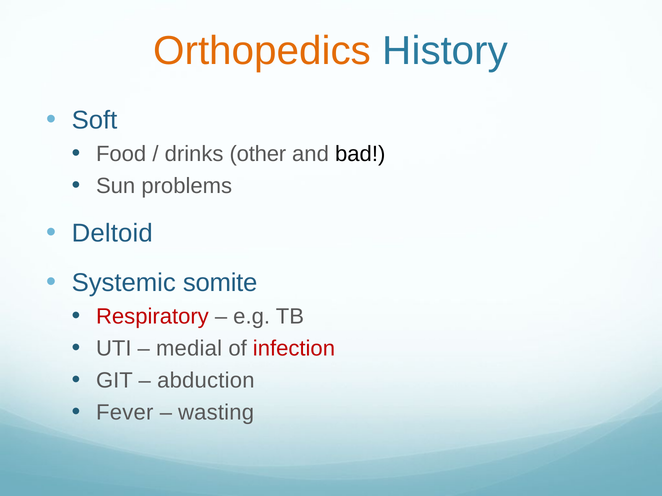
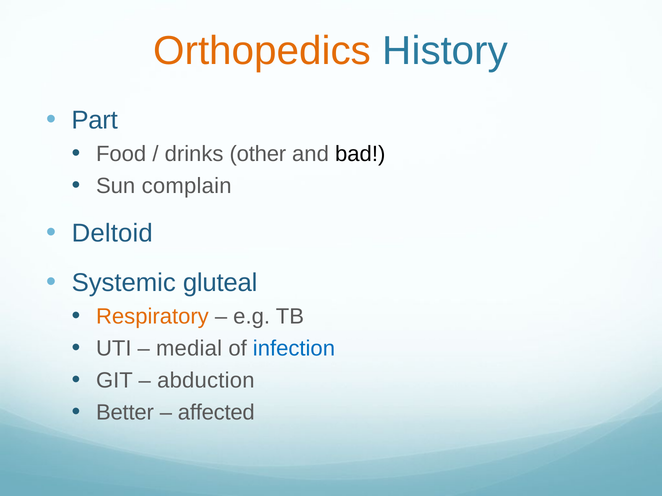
Soft: Soft -> Part
problems: problems -> complain
somite: somite -> gluteal
Respiratory colour: red -> orange
infection colour: red -> blue
Fever: Fever -> Better
wasting: wasting -> affected
